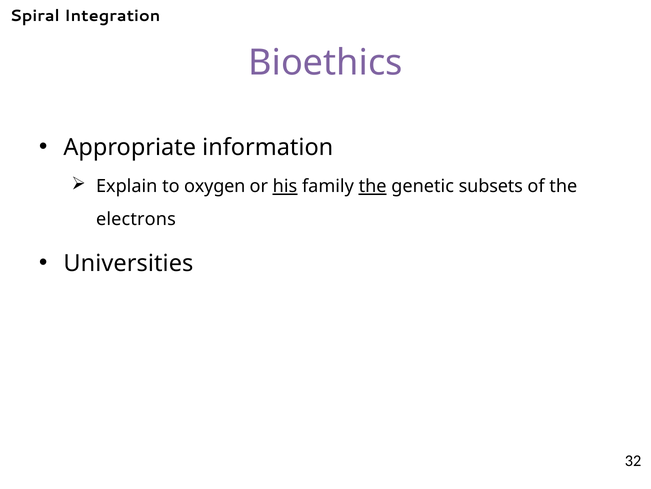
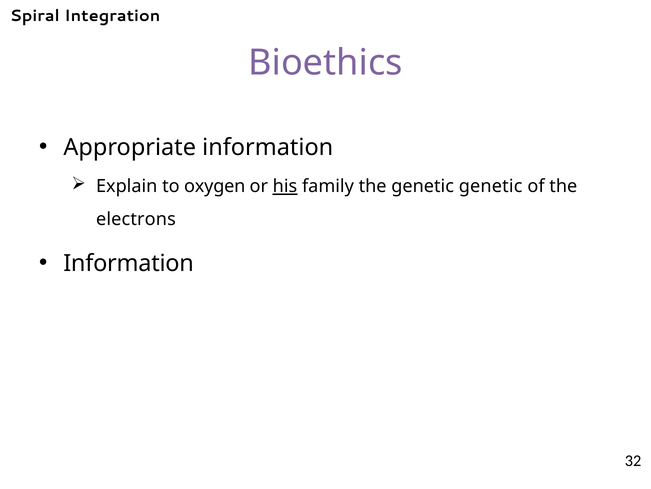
the at (373, 186) underline: present -> none
genetic subsets: subsets -> genetic
Universities at (128, 263): Universities -> Information
